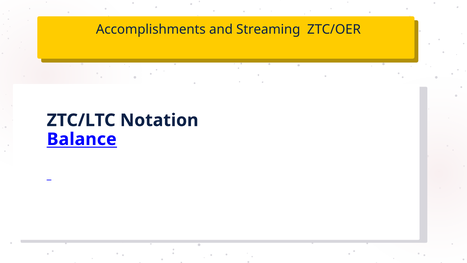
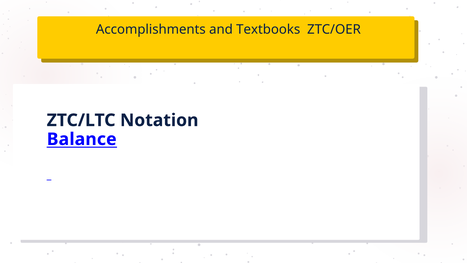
Streaming: Streaming -> Textbooks
